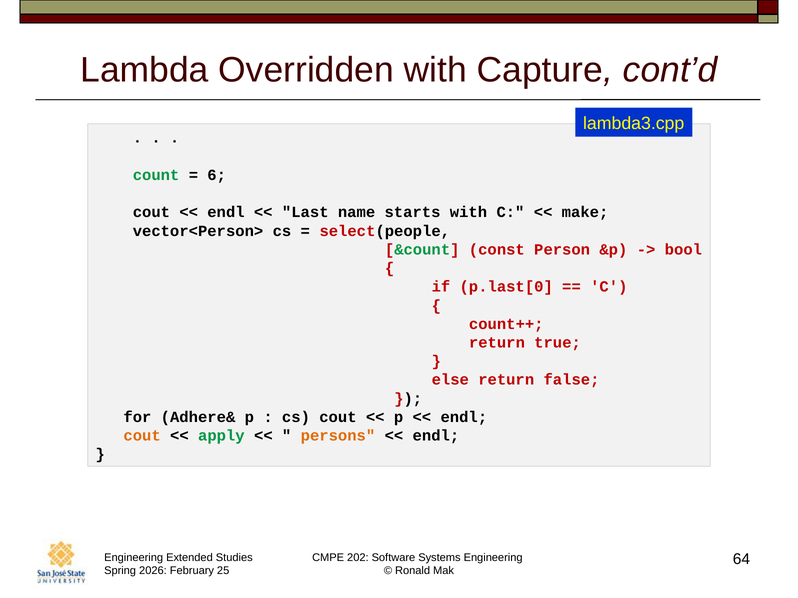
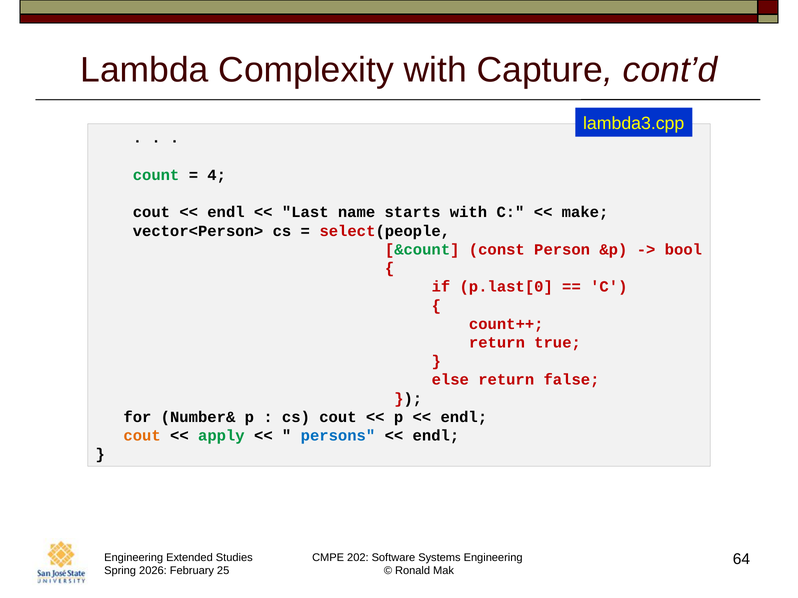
Overridden: Overridden -> Complexity
6: 6 -> 4
Adhere&: Adhere& -> Number&
persons colour: orange -> blue
